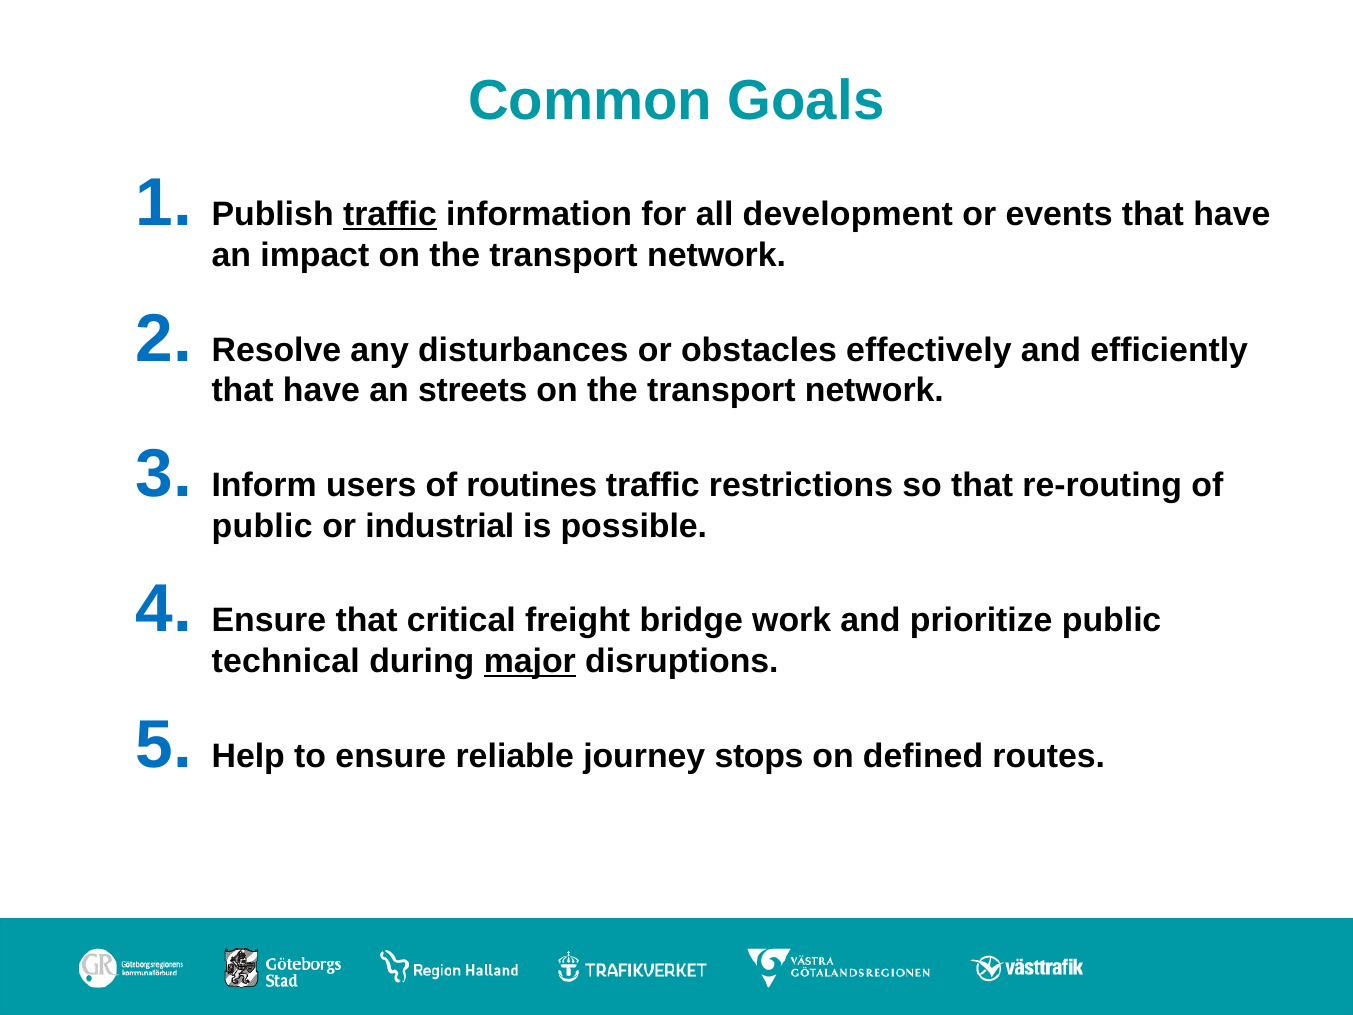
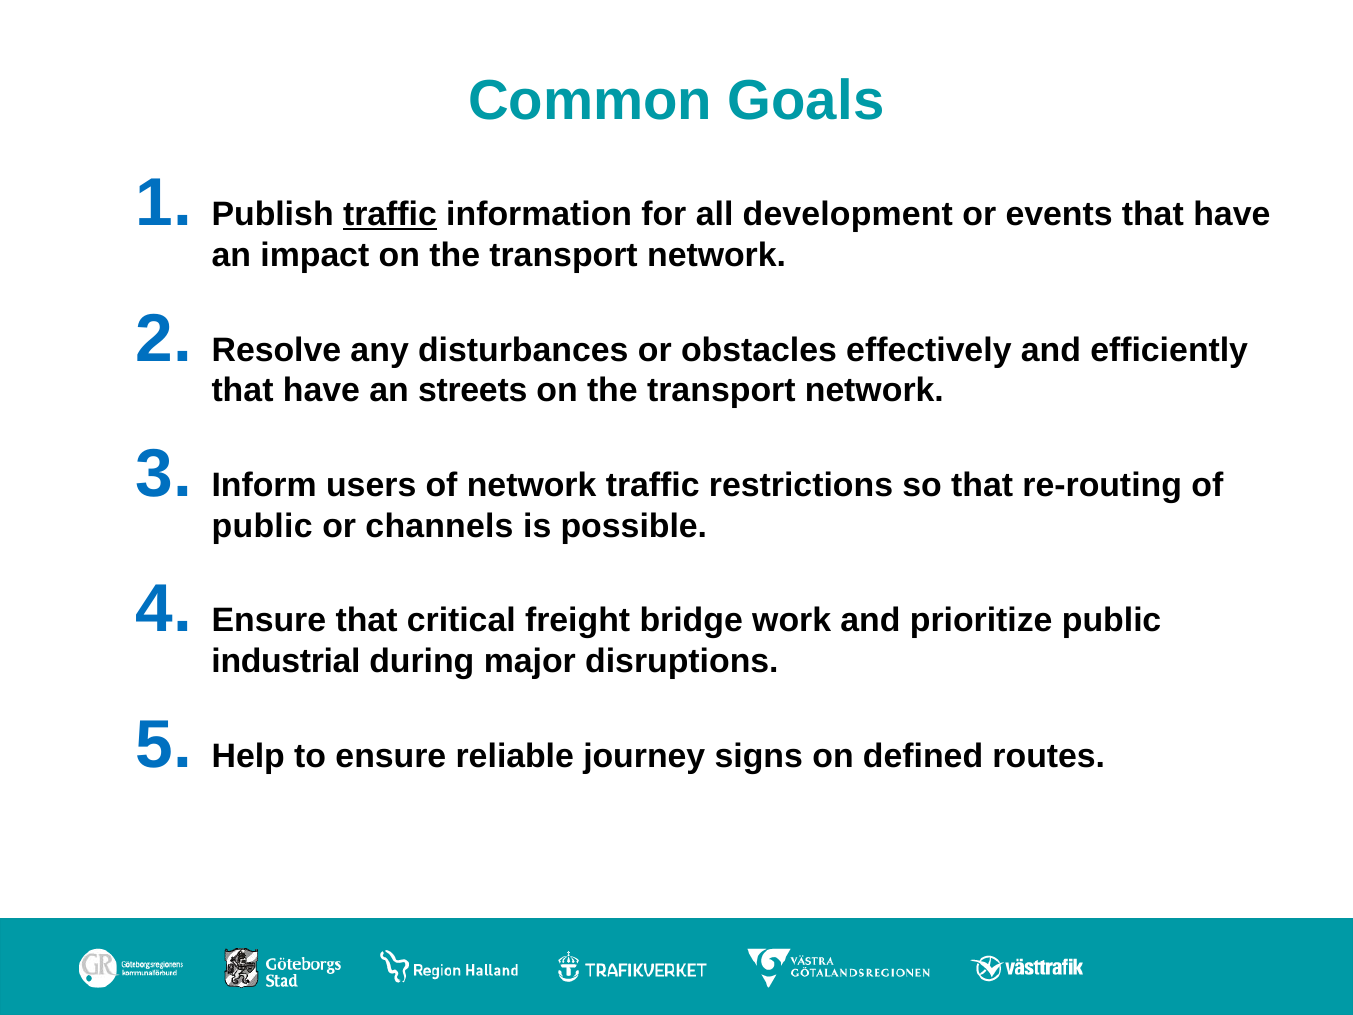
of routines: routines -> network
industrial: industrial -> channels
technical: technical -> industrial
major underline: present -> none
stops: stops -> signs
